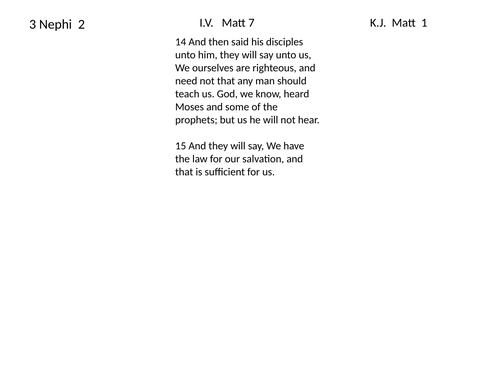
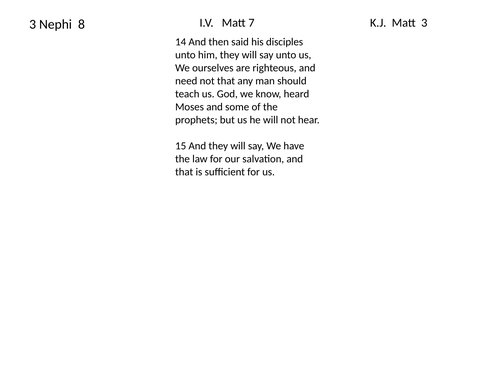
2: 2 -> 8
Matt 1: 1 -> 3
